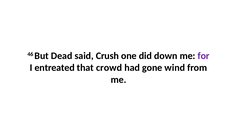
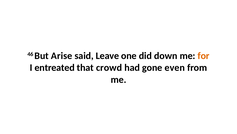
Dead: Dead -> Arise
Crush: Crush -> Leave
for colour: purple -> orange
wind: wind -> even
